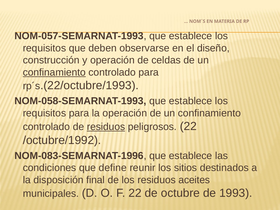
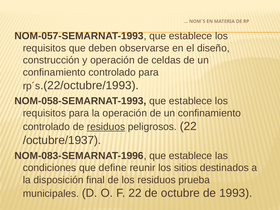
confinamiento at (54, 72) underline: present -> none
/octubre/1992: /octubre/1992 -> /octubre/1937
aceites: aceites -> prueba
